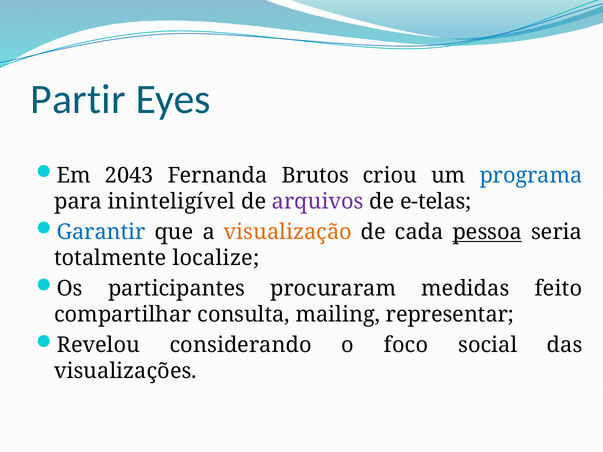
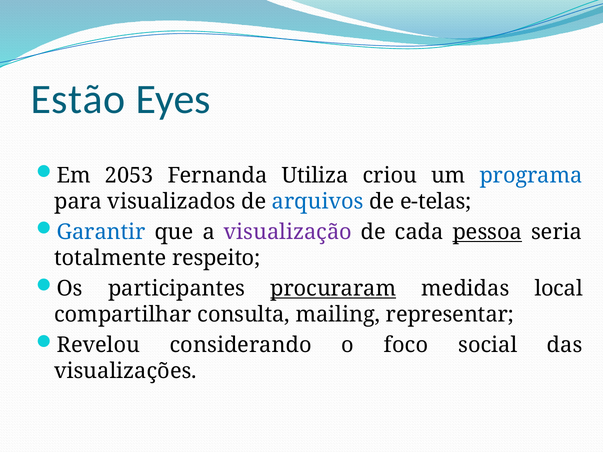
Partir: Partir -> Estão
2043: 2043 -> 2053
Brutos: Brutos -> Utiliza
ininteligível: ininteligível -> visualizados
arquivos colour: purple -> blue
visualização colour: orange -> purple
localize: localize -> respeito
procuraram underline: none -> present
feito: feito -> local
